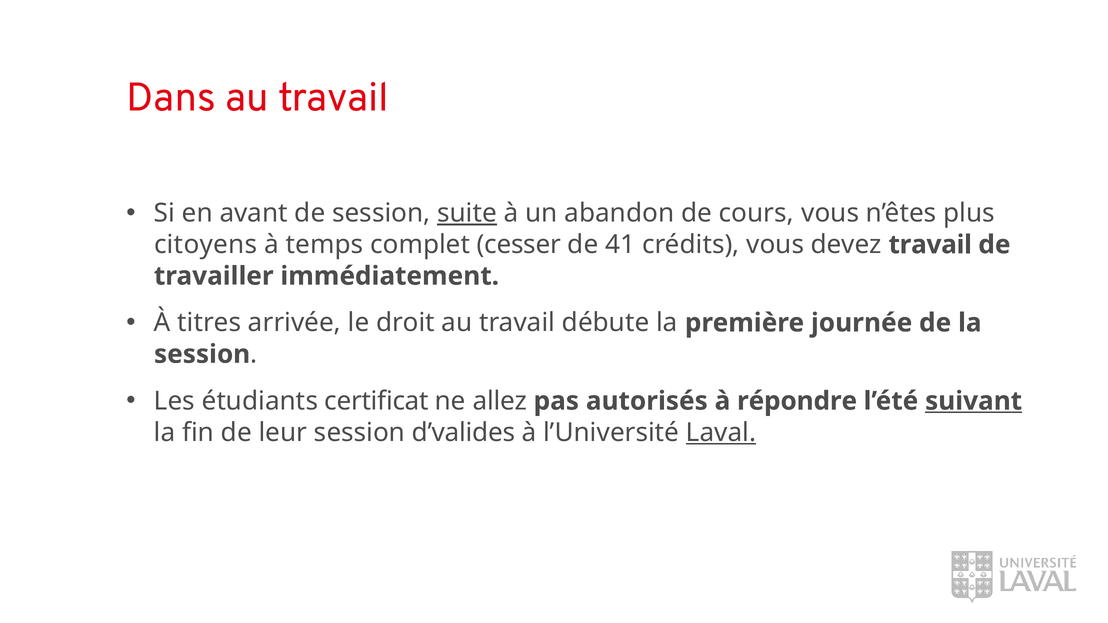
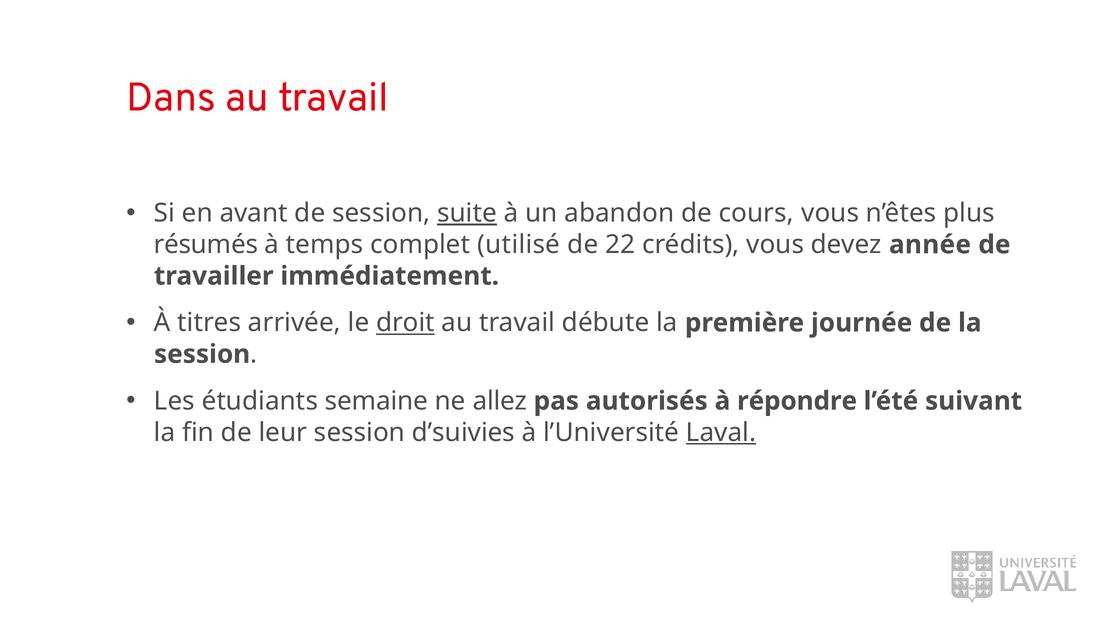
citoyens: citoyens -> résumés
cesser: cesser -> utilisé
41: 41 -> 22
devez travail: travail -> année
droit underline: none -> present
certificat: certificat -> semaine
suivant underline: present -> none
d’valides: d’valides -> d’suivies
